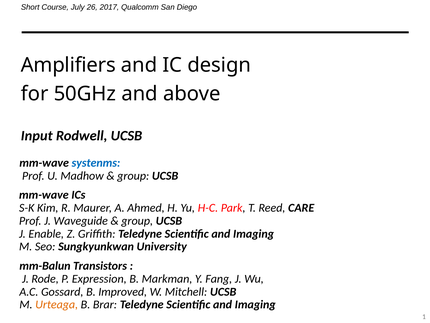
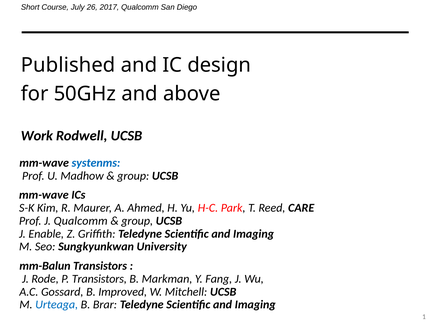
Amplifiers: Amplifiers -> Published
Input: Input -> Work
J Waveguide: Waveguide -> Qualcomm
P Expression: Expression -> Transistors
Urteaga colour: orange -> blue
